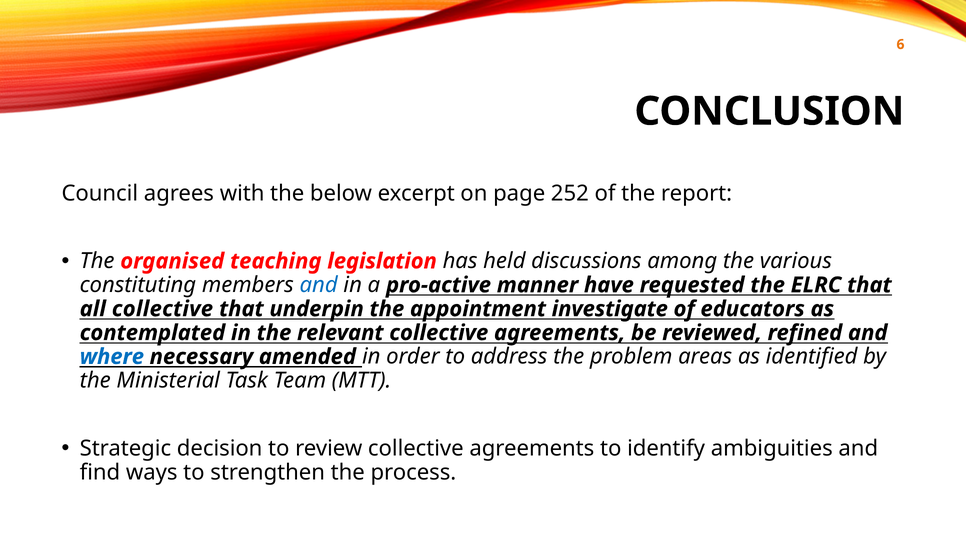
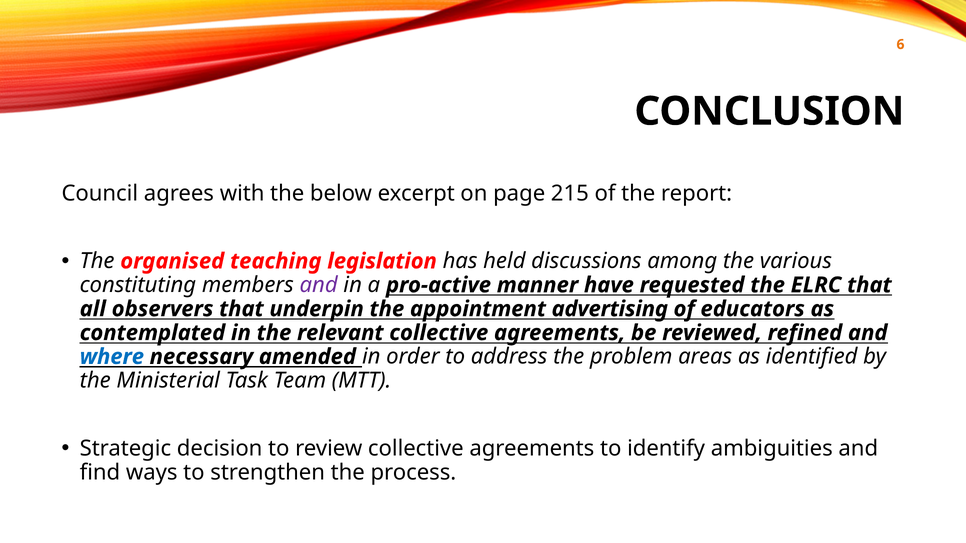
252: 252 -> 215
and at (319, 285) colour: blue -> purple
all collective: collective -> observers
investigate: investigate -> advertising
